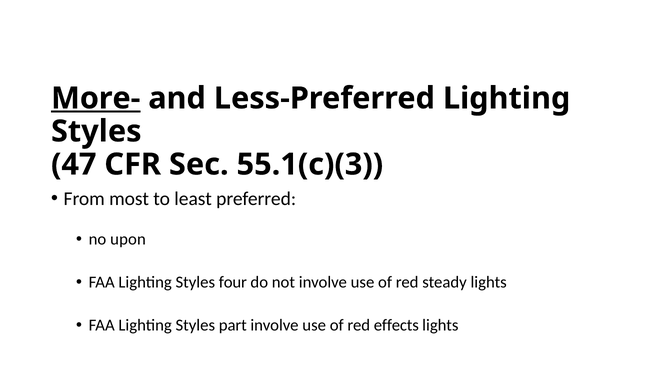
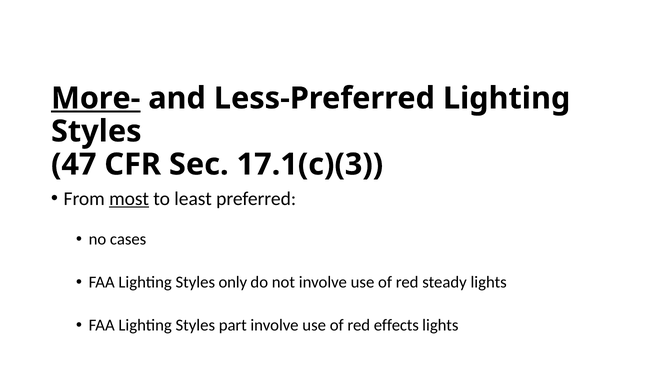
55.1(c)(3: 55.1(c)(3 -> 17.1(c)(3
most underline: none -> present
upon: upon -> cases
four: four -> only
